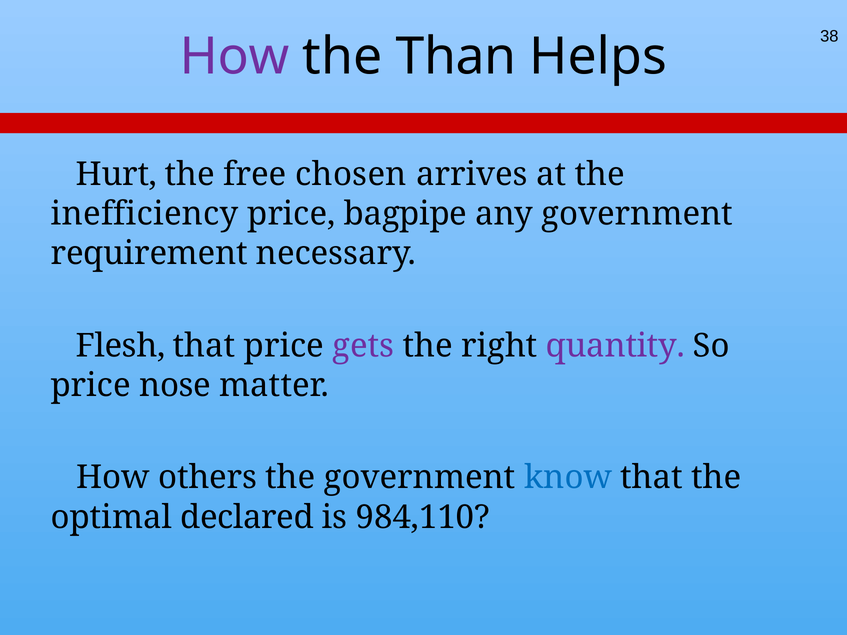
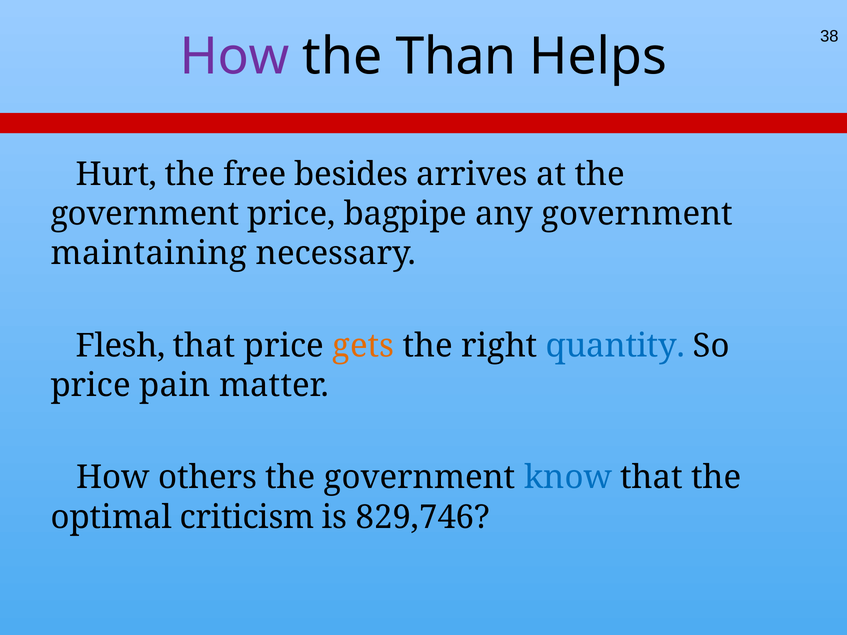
chosen: chosen -> besides
inefficiency at (145, 214): inefficiency -> government
requirement: requirement -> maintaining
gets colour: purple -> orange
quantity colour: purple -> blue
nose: nose -> pain
declared: declared -> criticism
984,110: 984,110 -> 829,746
